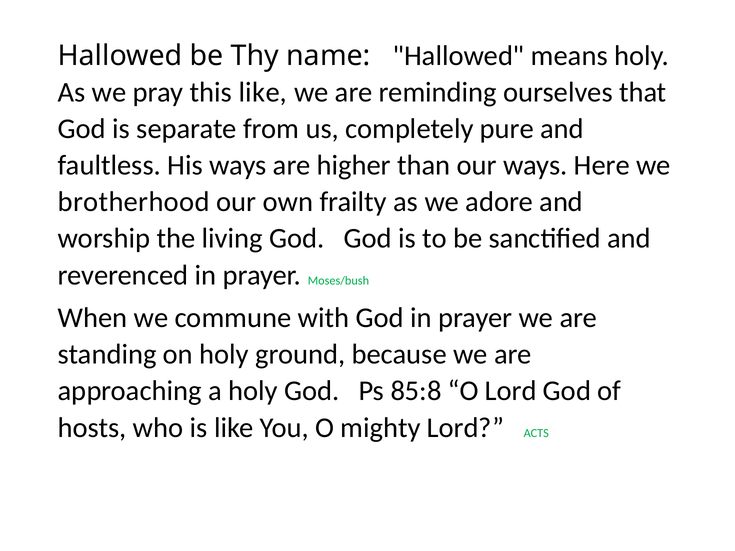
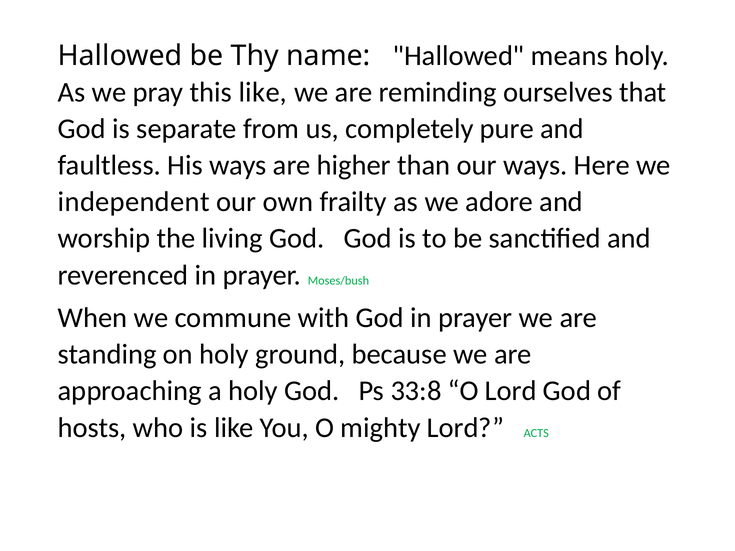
brotherhood: brotherhood -> independent
85:8: 85:8 -> 33:8
